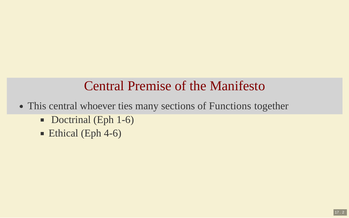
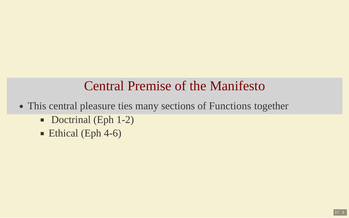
whoever: whoever -> pleasure
1-6: 1-6 -> 1-2
